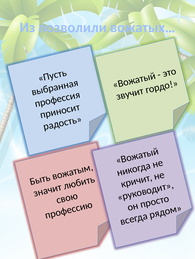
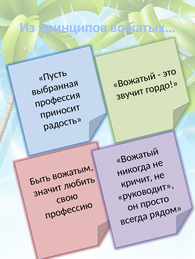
позволили: позволили -> принципов
